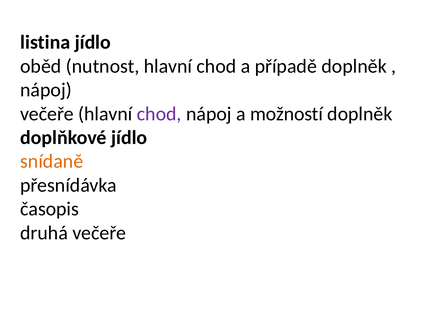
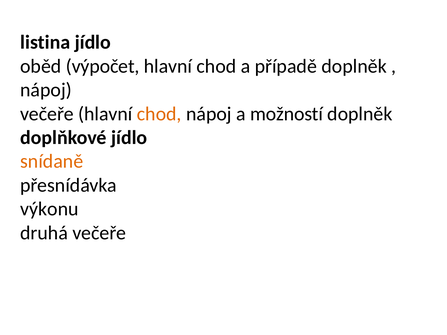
nutnost: nutnost -> výpočet
chod at (159, 114) colour: purple -> orange
časopis: časopis -> výkonu
